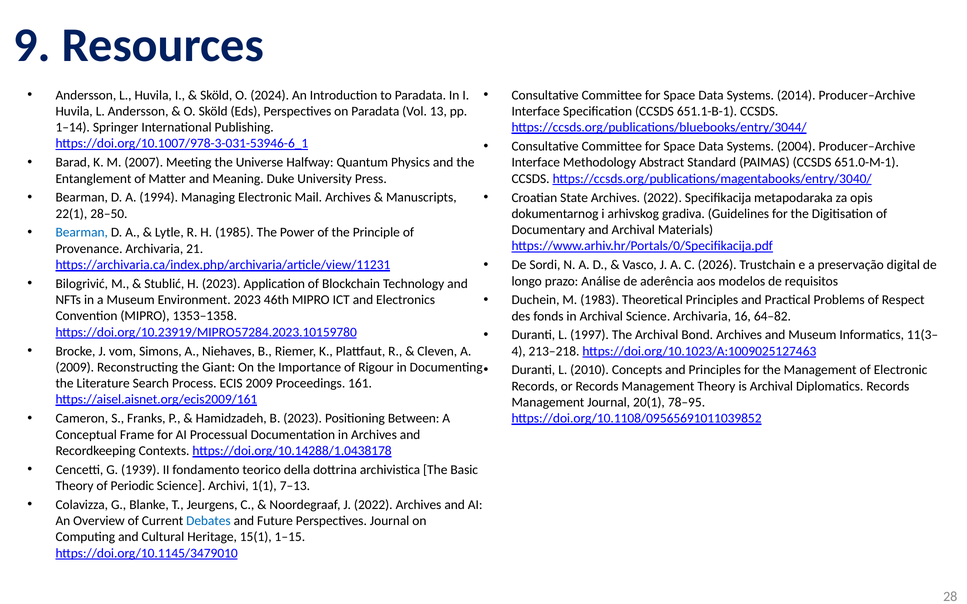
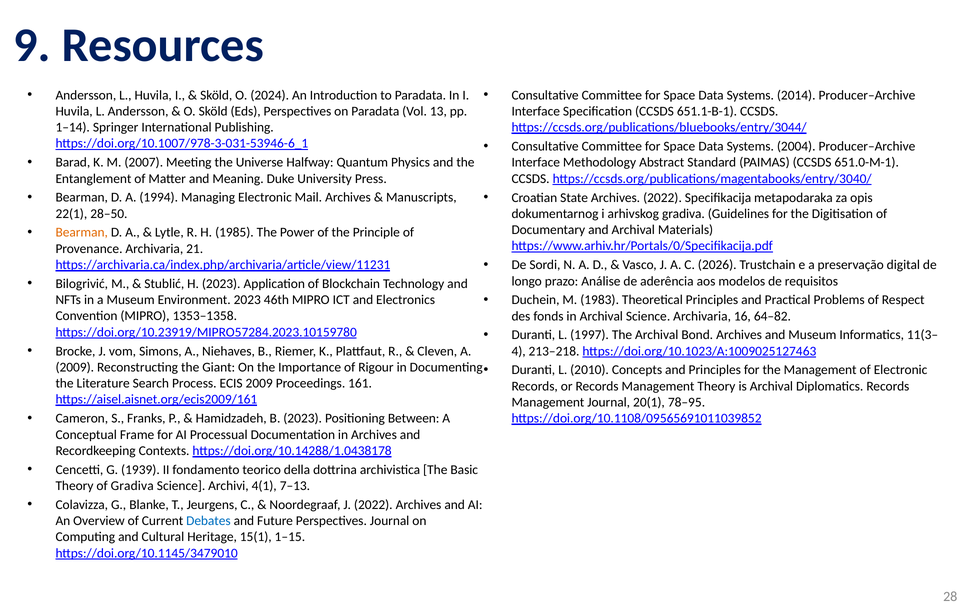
Bearman at (82, 233) colour: blue -> orange
of Periodic: Periodic -> Gradiva
1(1: 1(1 -> 4(1
